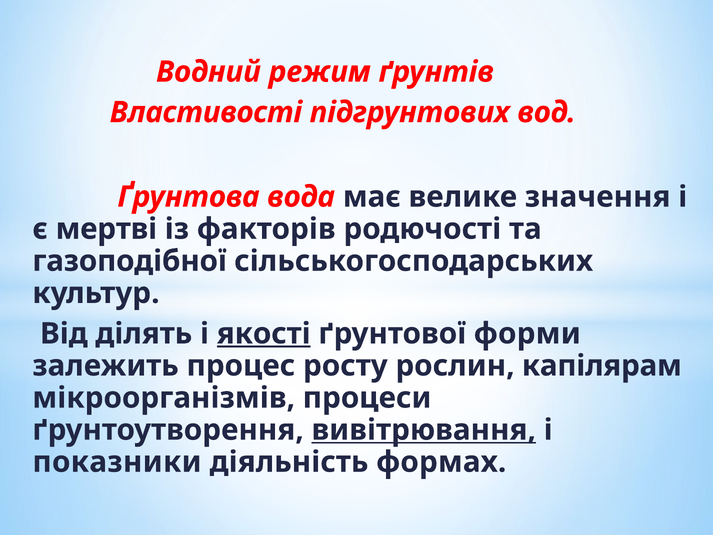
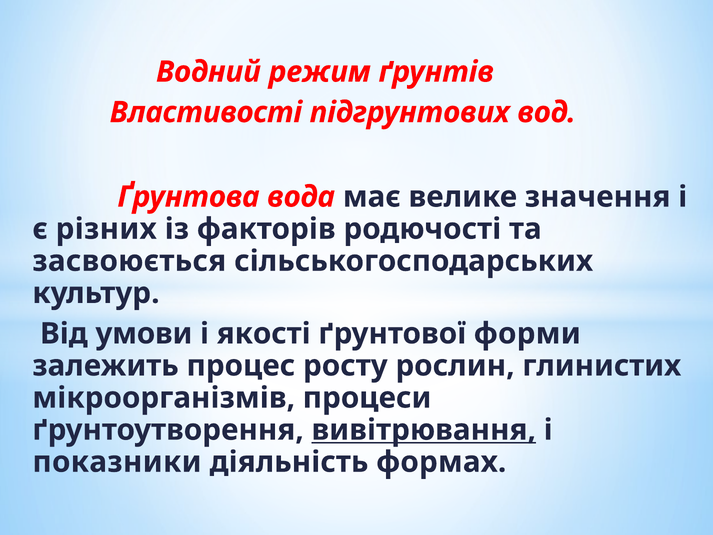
мертві: мертві -> різних
газоподібної: газоподібної -> засвоюється
ділять: ділять -> умови
якості underline: present -> none
капілярам: капілярам -> глинистих
